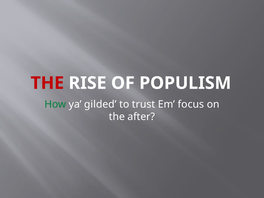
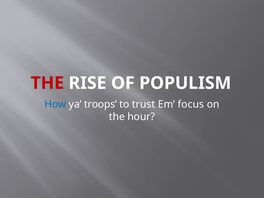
How colour: green -> blue
gilded: gilded -> troops
after: after -> hour
